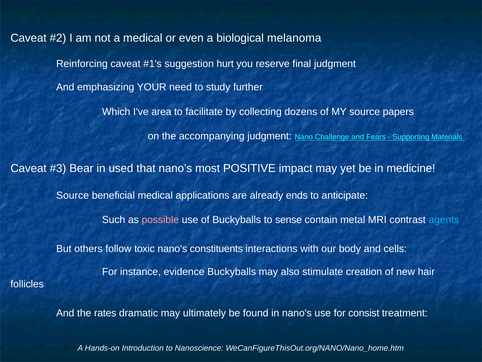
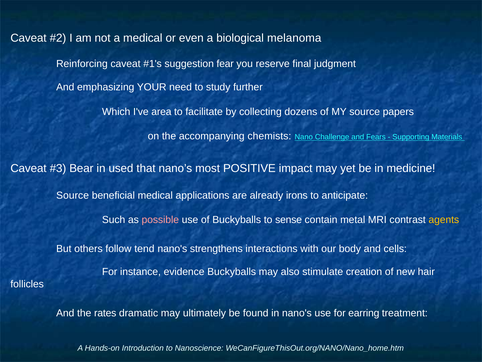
hurt: hurt -> fear
accompanying judgment: judgment -> chemists
ends: ends -> irons
agents colour: light blue -> yellow
toxic: toxic -> tend
constituents: constituents -> strengthens
consist: consist -> earring
